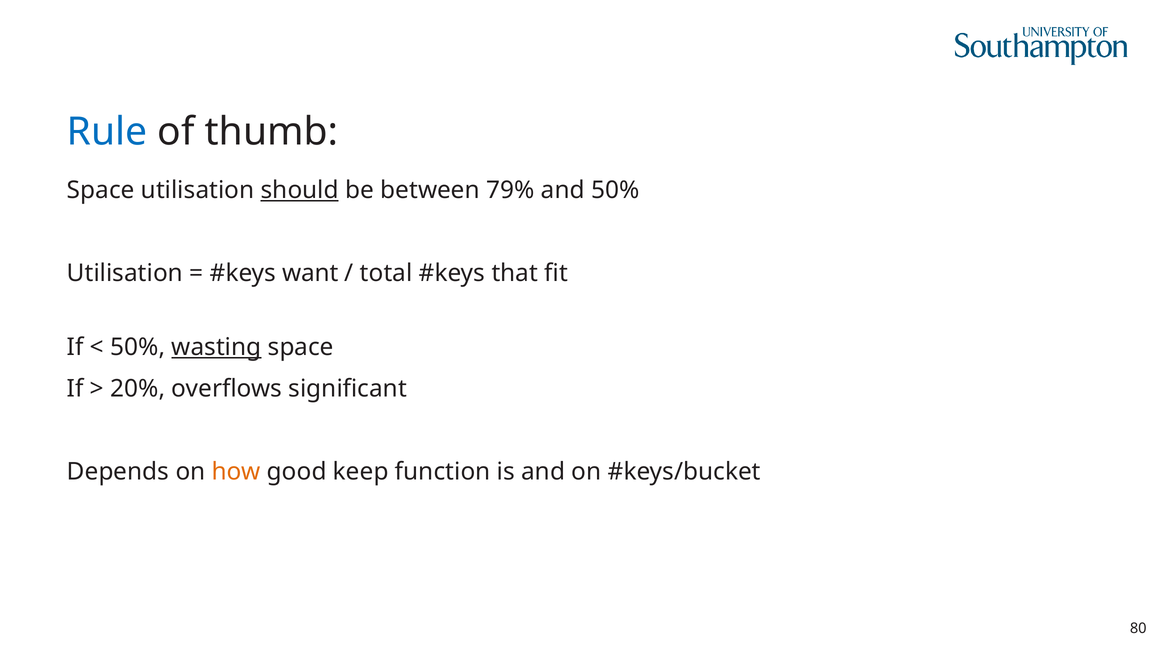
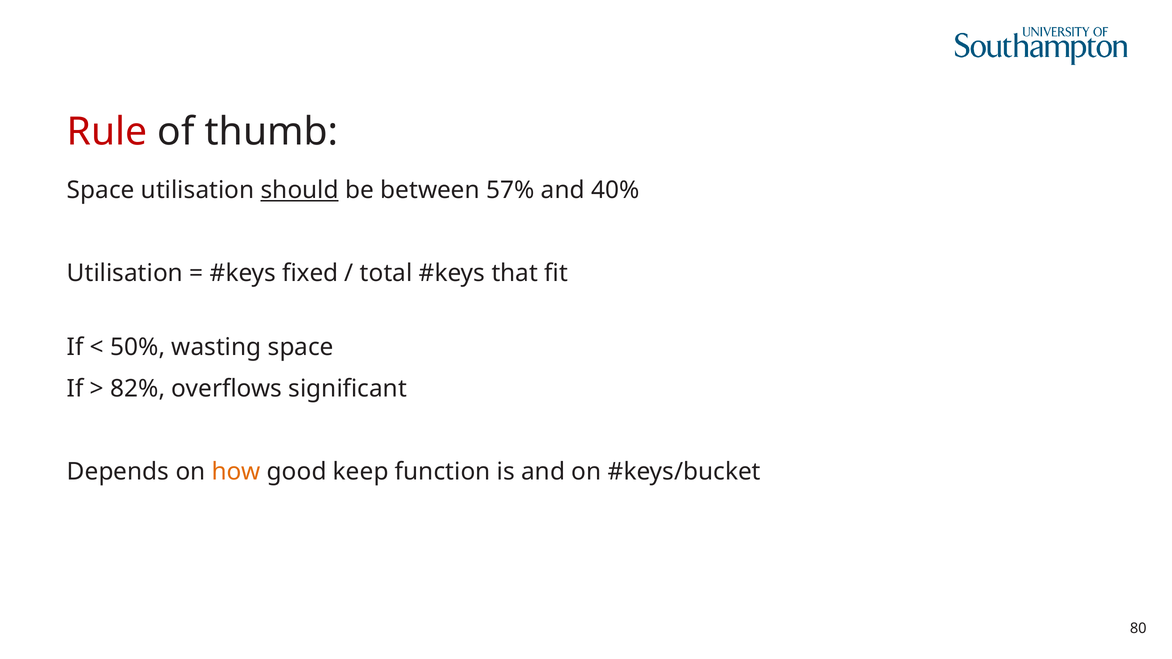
Rule colour: blue -> red
79%: 79% -> 57%
and 50%: 50% -> 40%
want: want -> fixed
wasting underline: present -> none
20%: 20% -> 82%
